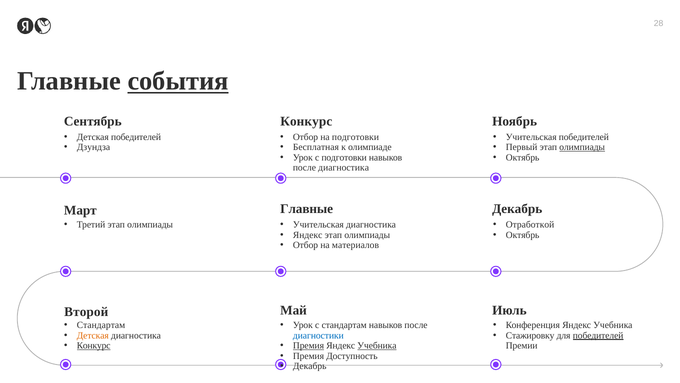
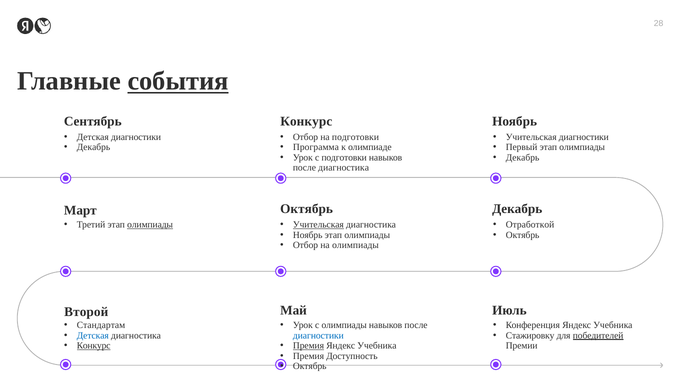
Детская победителей: победителей -> диагностики
Учительская победителей: победителей -> диагностики
Дзундза at (94, 147): Дзундза -> Декабрь
Бесплатная: Бесплатная -> Программа
олимпиады at (582, 147) underline: present -> none
Октябрь at (523, 157): Октябрь -> Декабрь
Март Главные: Главные -> Октябрь
олимпиады at (150, 224) underline: none -> present
Учительская at (318, 224) underline: none -> present
Яндекс at (308, 235): Яндекс -> Ноябрь
на материалов: материалов -> олимпиады
с стандартам: стандартам -> олимпиады
Детская at (93, 335) colour: orange -> blue
Учебника at (377, 345) underline: present -> none
Декабрь at (310, 366): Декабрь -> Октябрь
